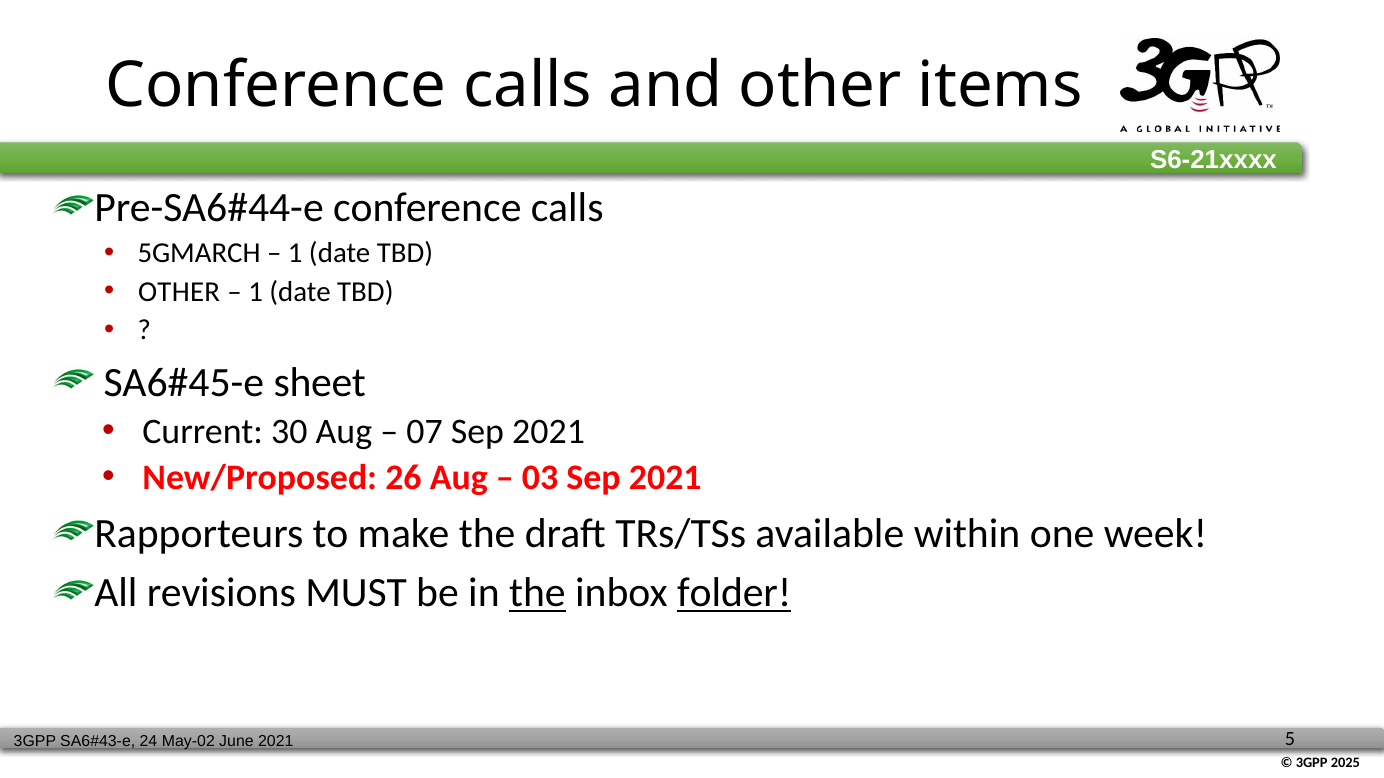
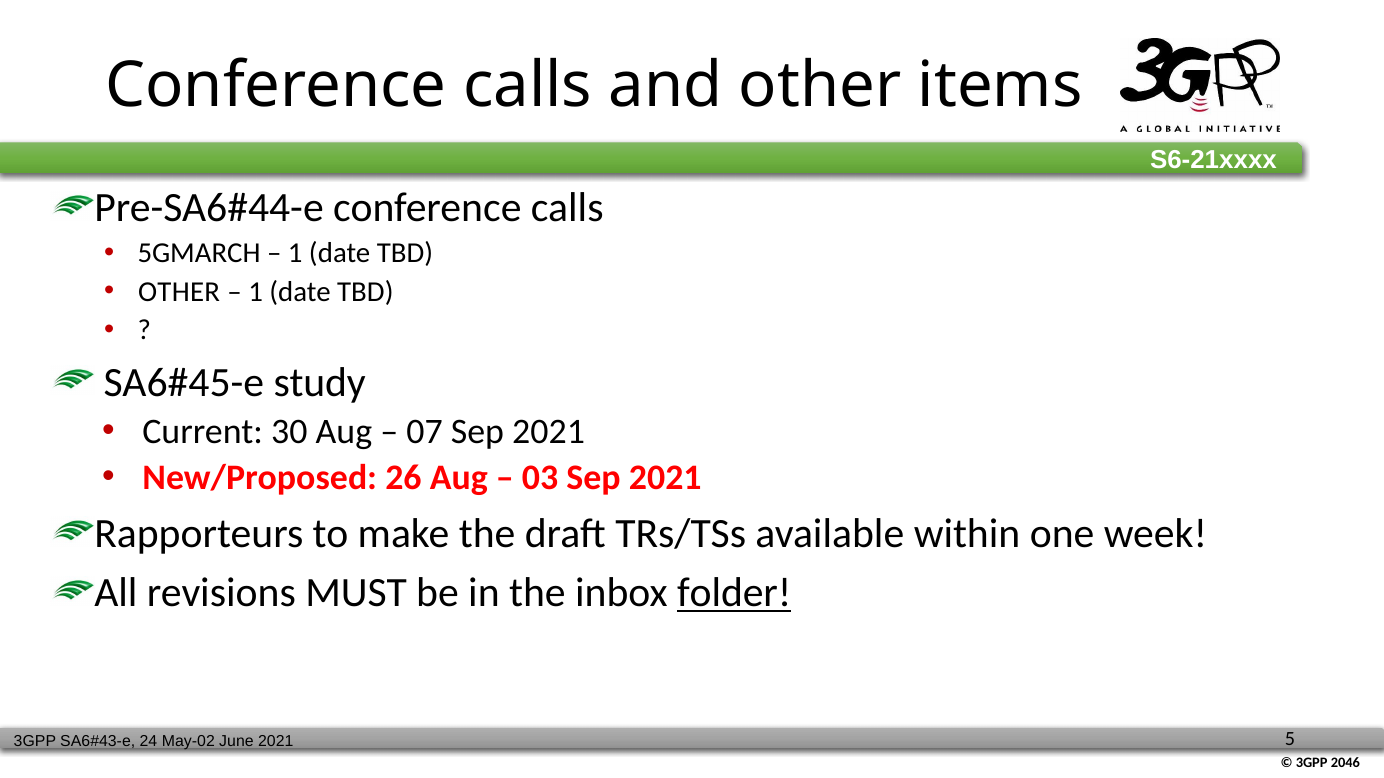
sheet: sheet -> study
the at (537, 594) underline: present -> none
2025: 2025 -> 2046
